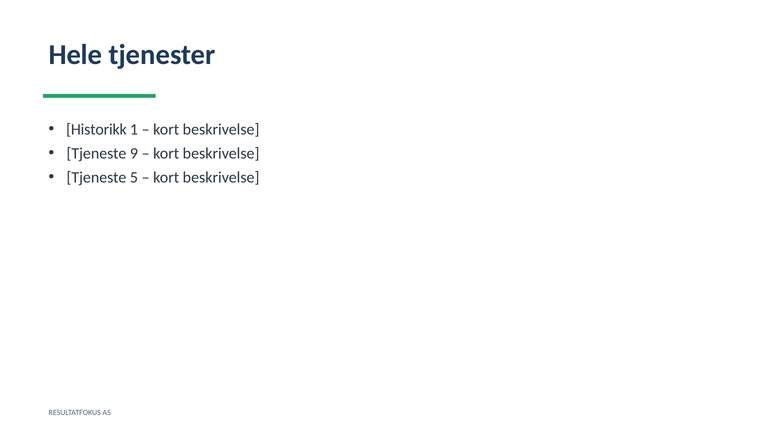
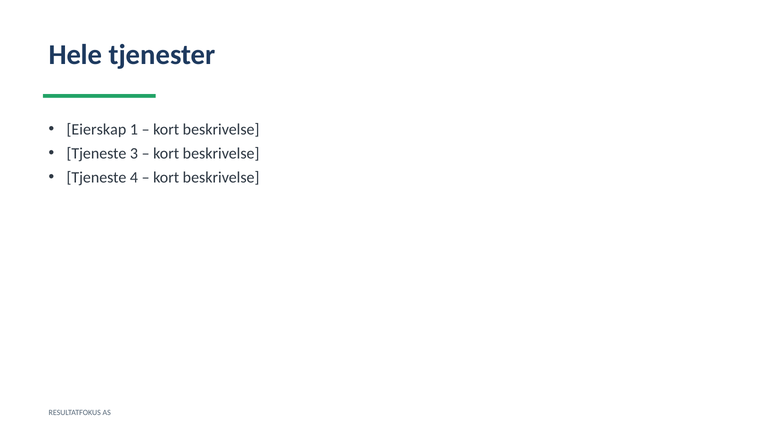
Historikk: Historikk -> Eierskap
9: 9 -> 3
5: 5 -> 4
